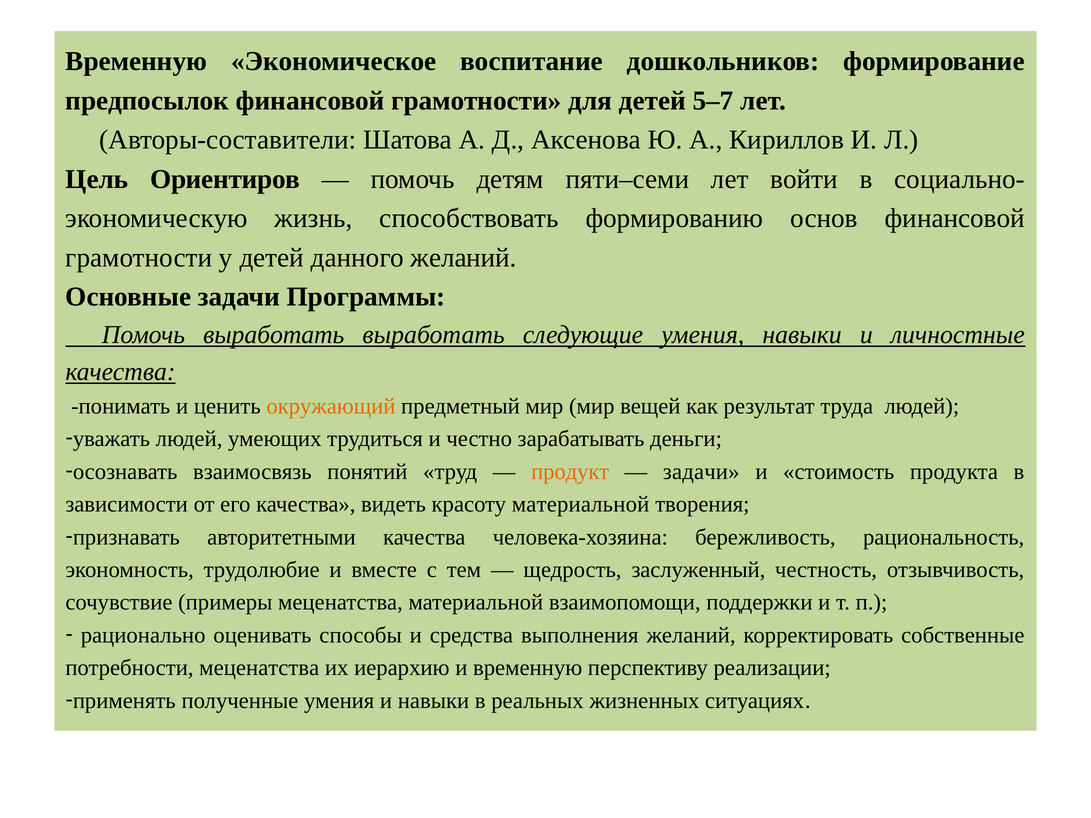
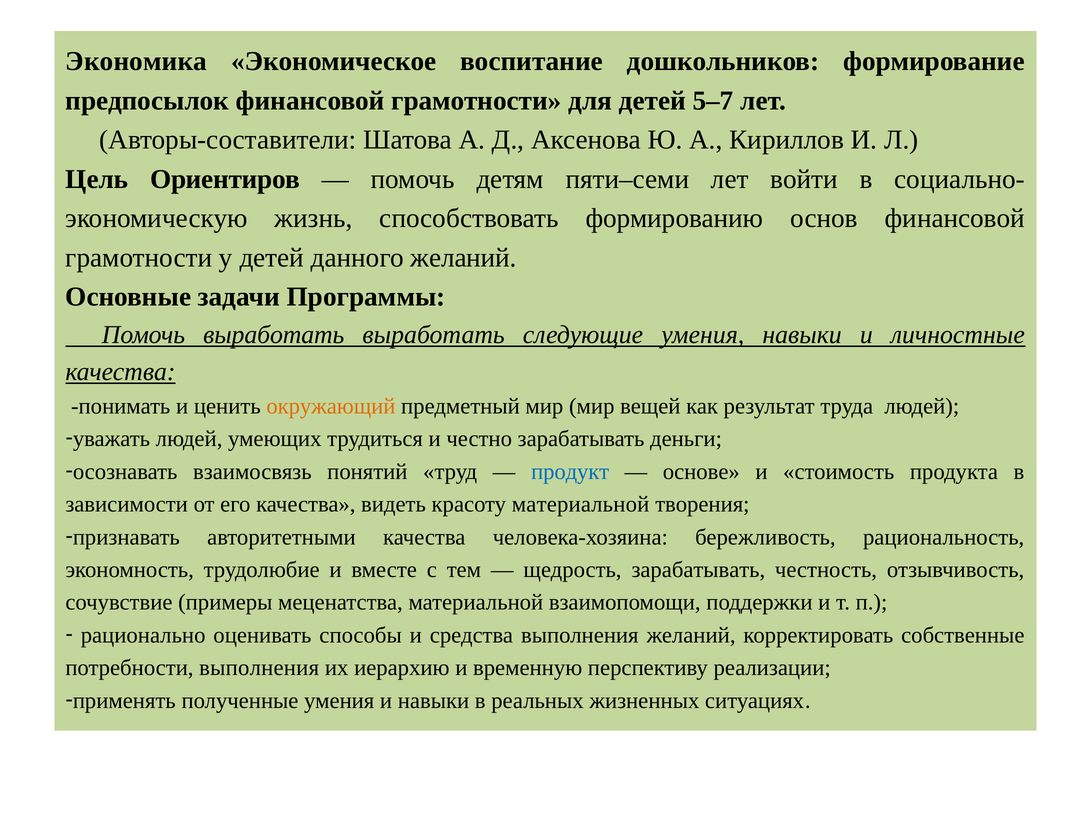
Временную at (136, 61): Временную -> Экономика
продукт colour: orange -> blue
задачи at (701, 472): задачи -> основе
щедрость заслуженный: заслуженный -> зарабатывать
потребности меценатства: меценатства -> выполнения
